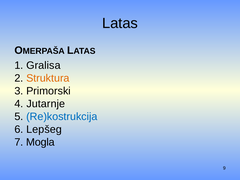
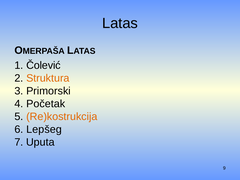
Gralisa: Gralisa -> Čolević
Jutarnje: Jutarnje -> Početak
Re)kostrukcija colour: blue -> orange
Mogla: Mogla -> Uputa
